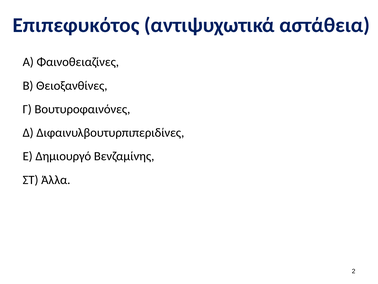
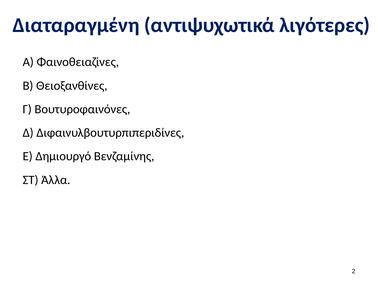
Επιπεφυκότος: Επιπεφυκότος -> Διαταραγμένη
αστάθεια: αστάθεια -> λιγότερες
